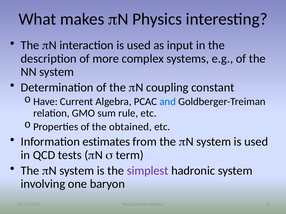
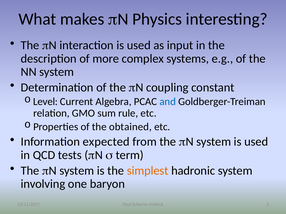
Have: Have -> Level
estimates: estimates -> expected
simplest colour: purple -> orange
